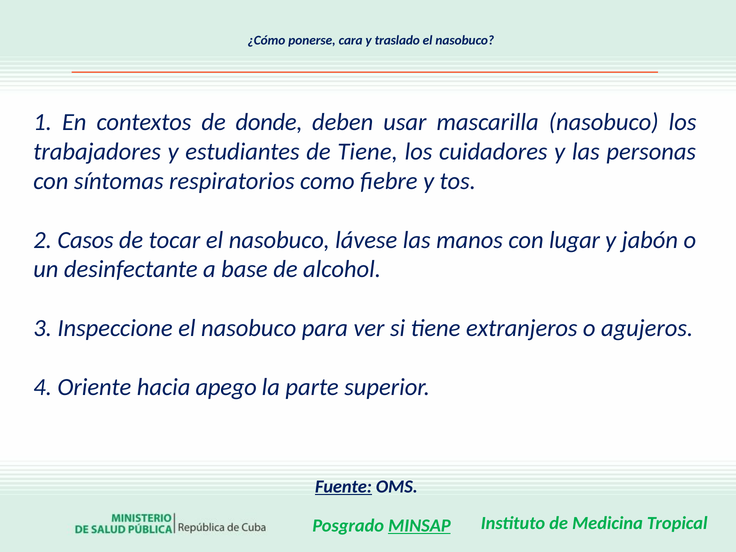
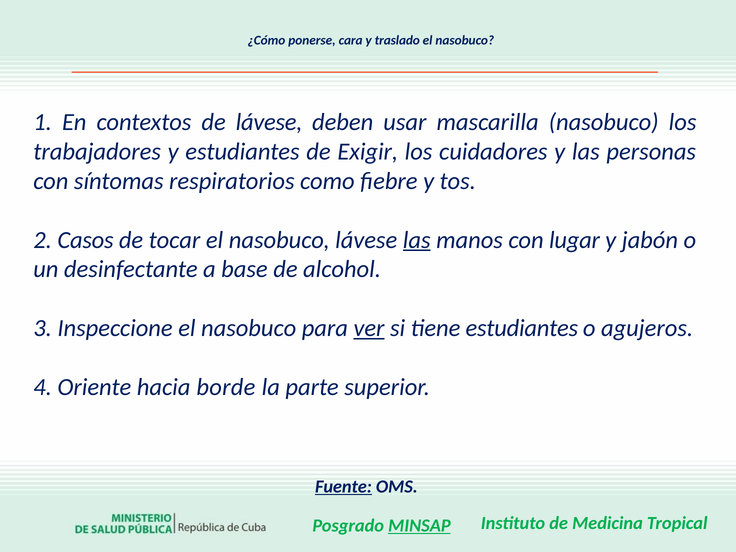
de donde: donde -> lávese
de Tiene: Tiene -> Exigir
las at (417, 240) underline: none -> present
ver underline: none -> present
tiene extranjeros: extranjeros -> estudiantes
apego: apego -> borde
